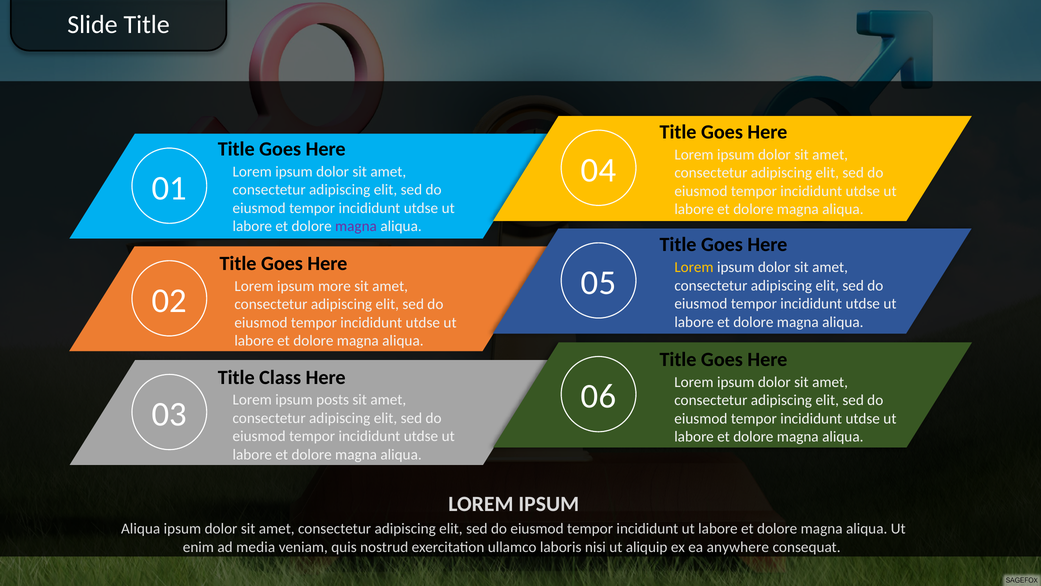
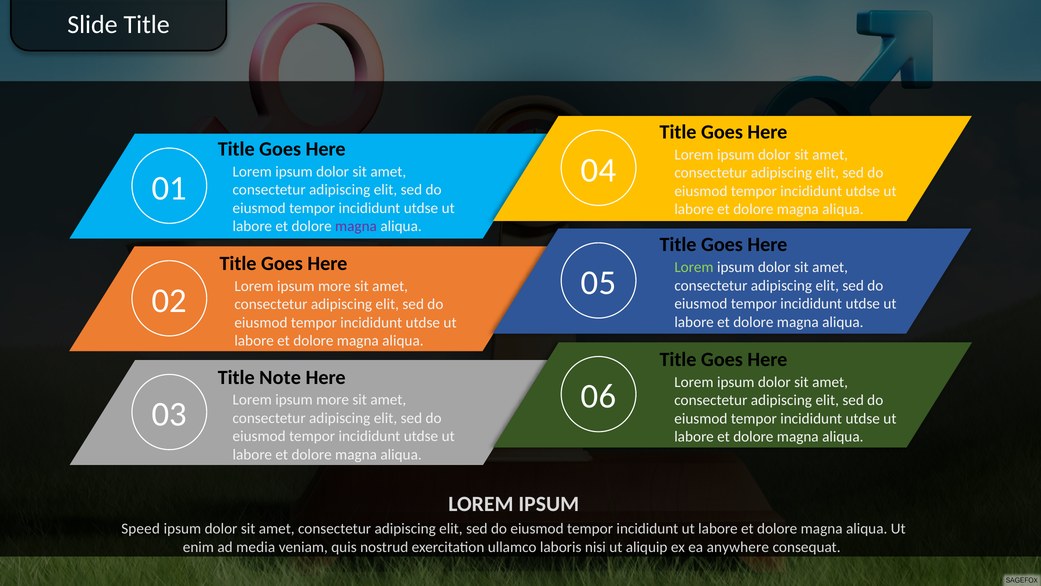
Lorem at (694, 267) colour: yellow -> light green
Class: Class -> Note
03 Lorem ipsum posts: posts -> more
Aliqua at (141, 528): Aliqua -> Speed
